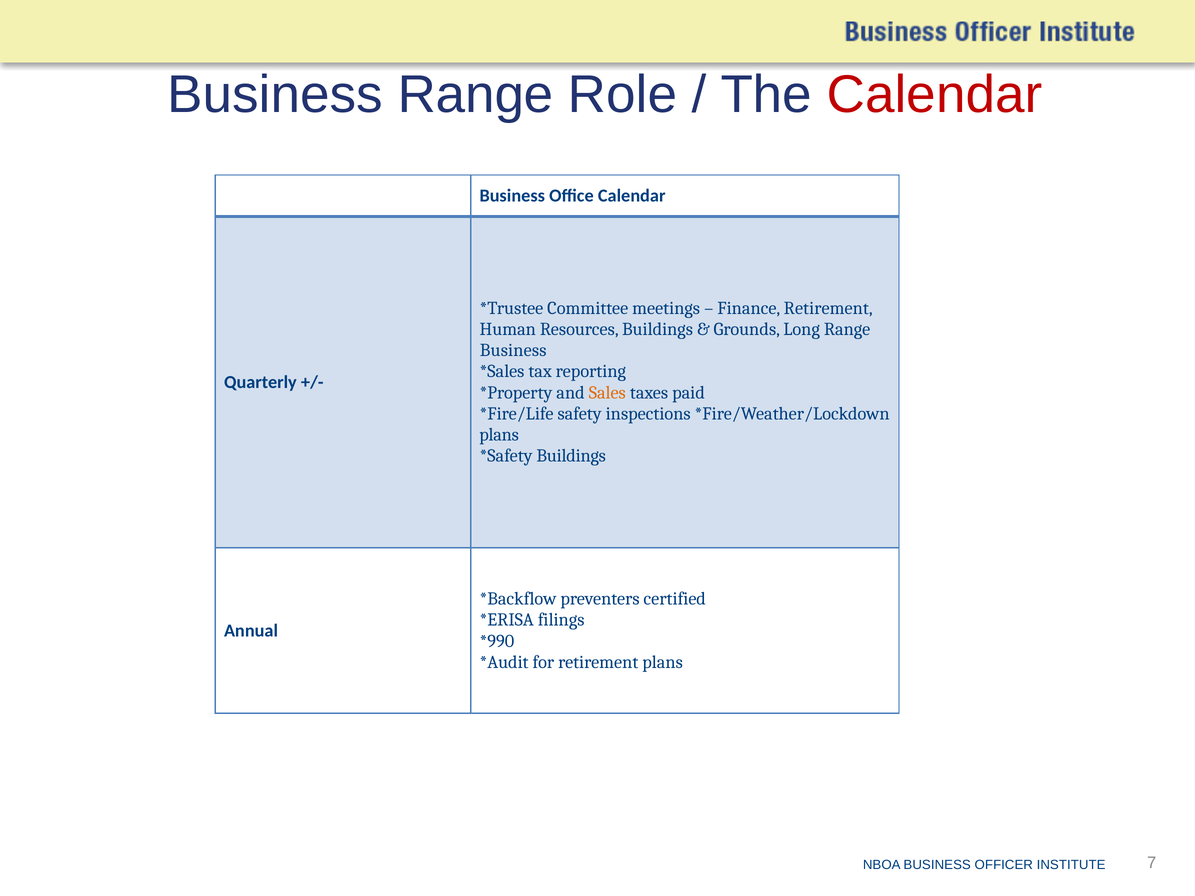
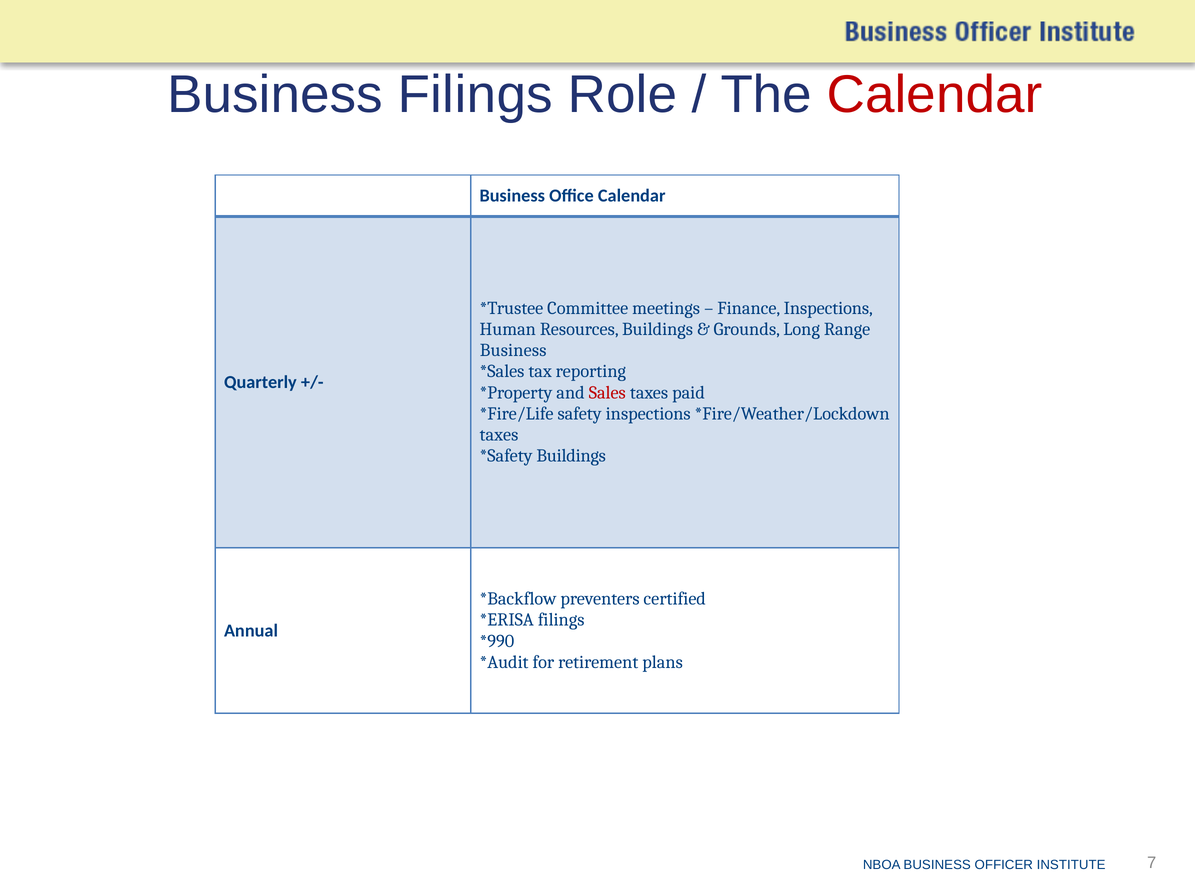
Business Range: Range -> Filings
Finance Retirement: Retirement -> Inspections
Sales colour: orange -> red
plans at (499, 435): plans -> taxes
